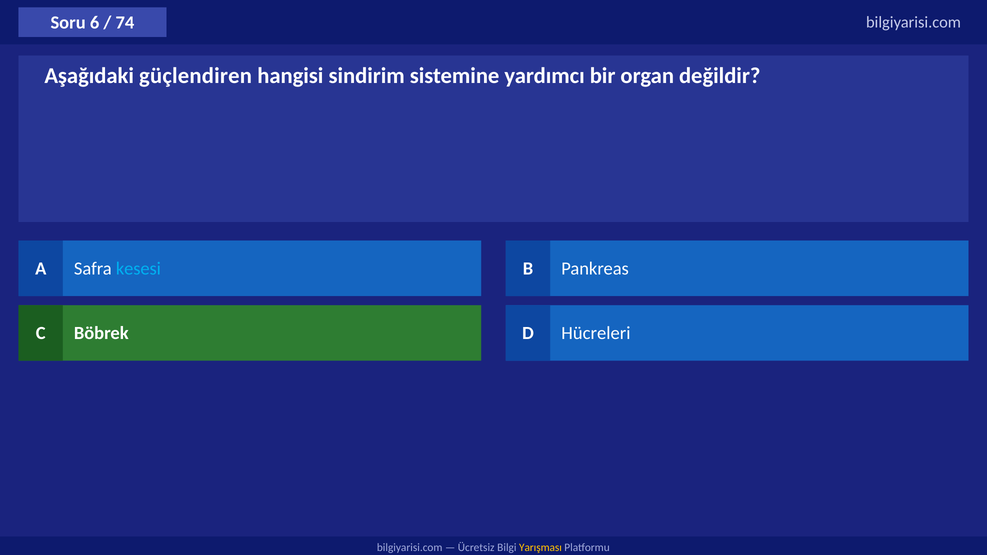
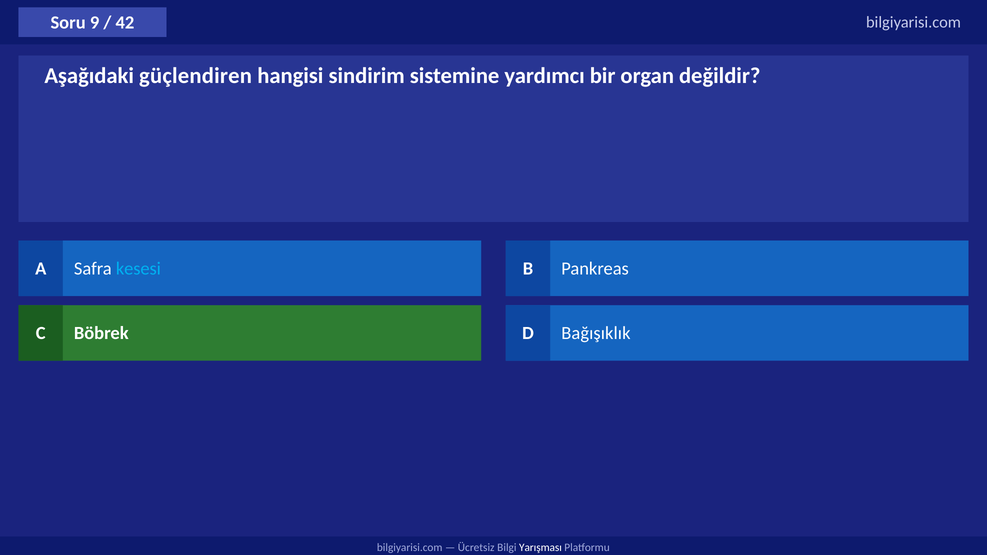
6: 6 -> 9
74: 74 -> 42
Hücreleri: Hücreleri -> Bağışıklık
Yarışması colour: yellow -> white
